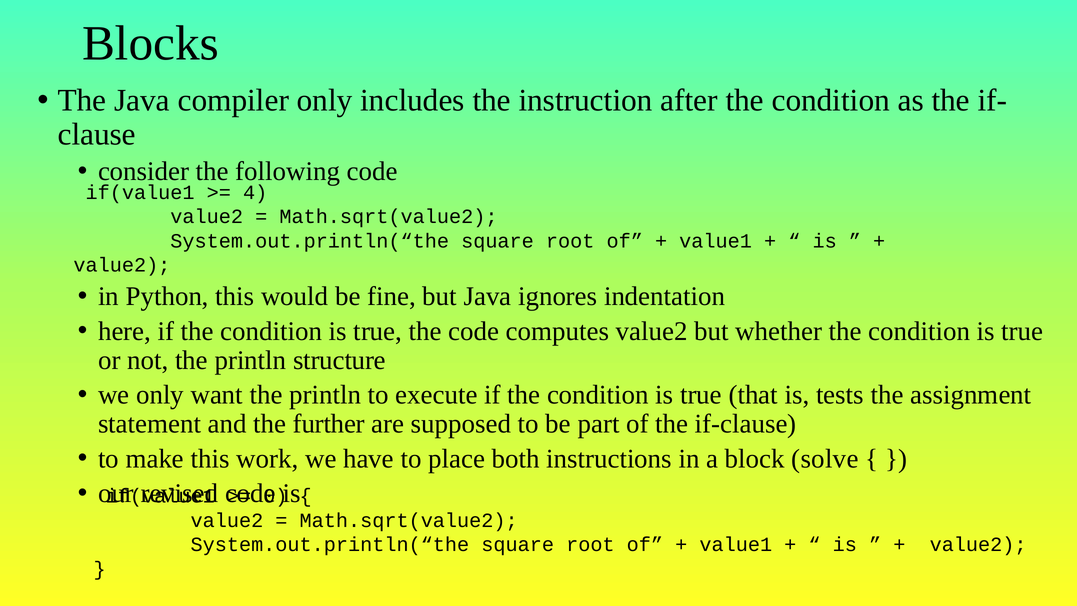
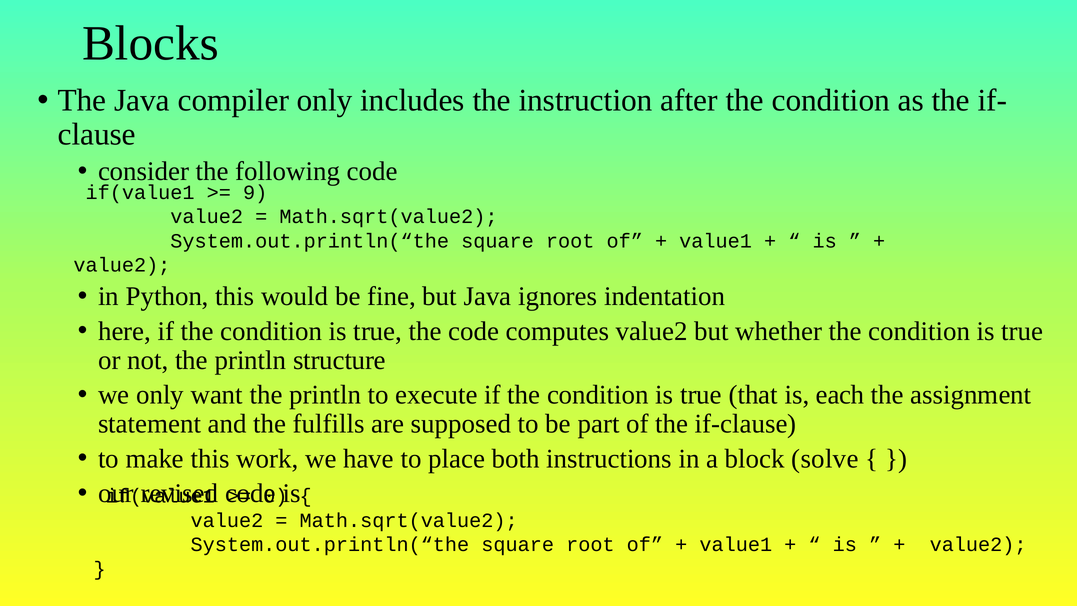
4: 4 -> 9
tests: tests -> each
further: further -> fulfills
